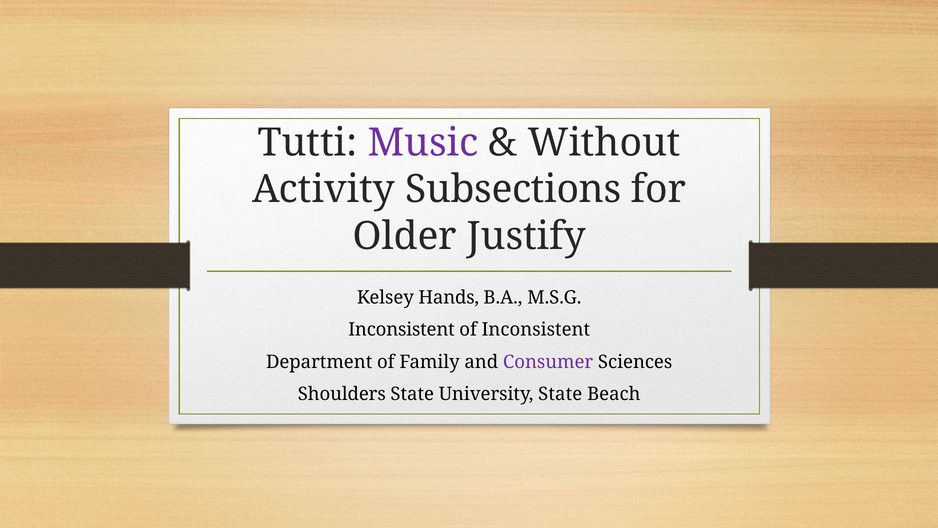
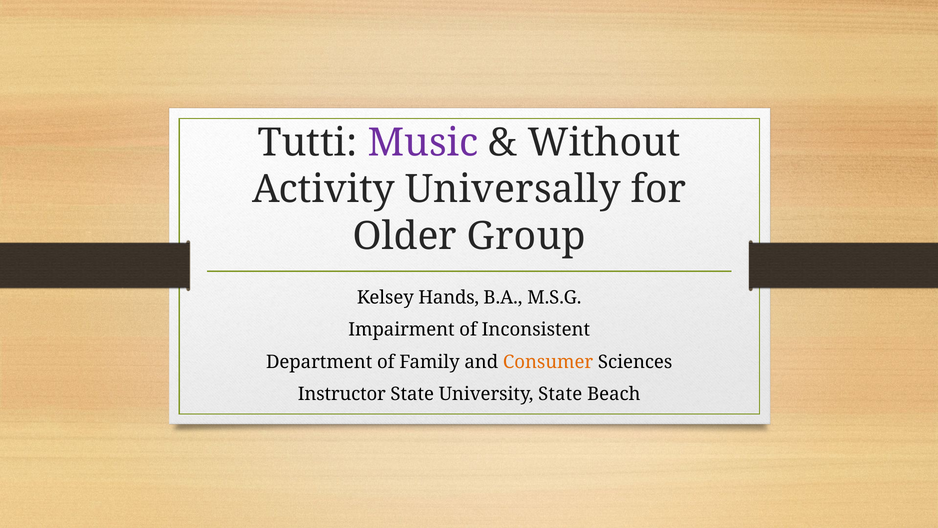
Subsections: Subsections -> Universally
Justify: Justify -> Group
Inconsistent at (402, 330): Inconsistent -> Impairment
Consumer colour: purple -> orange
Shoulders: Shoulders -> Instructor
